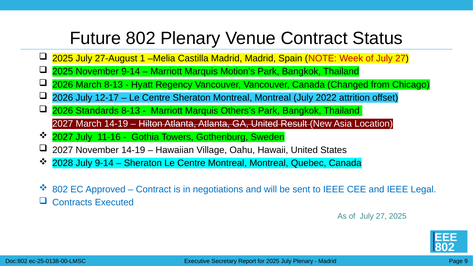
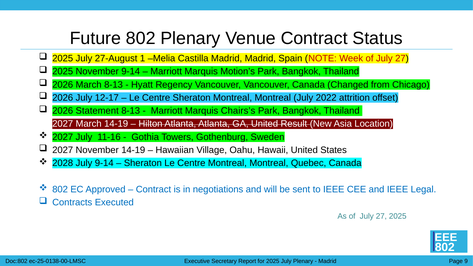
Standards: Standards -> Statement
Others’s: Others’s -> Chairs’s
